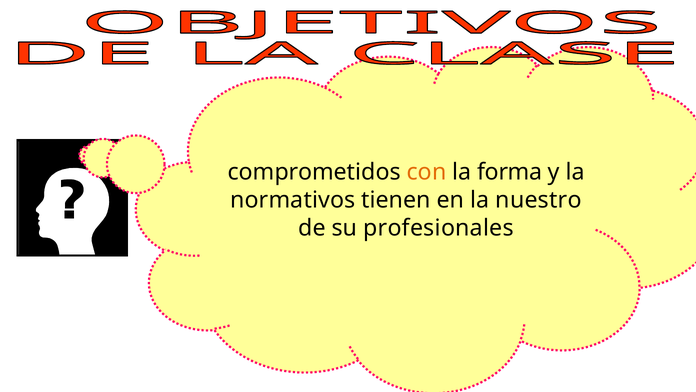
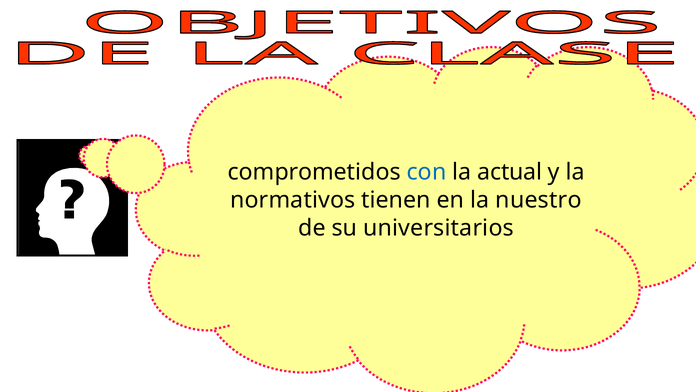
con colour: orange -> blue
forma: forma -> actual
profesionales: profesionales -> universitarios
